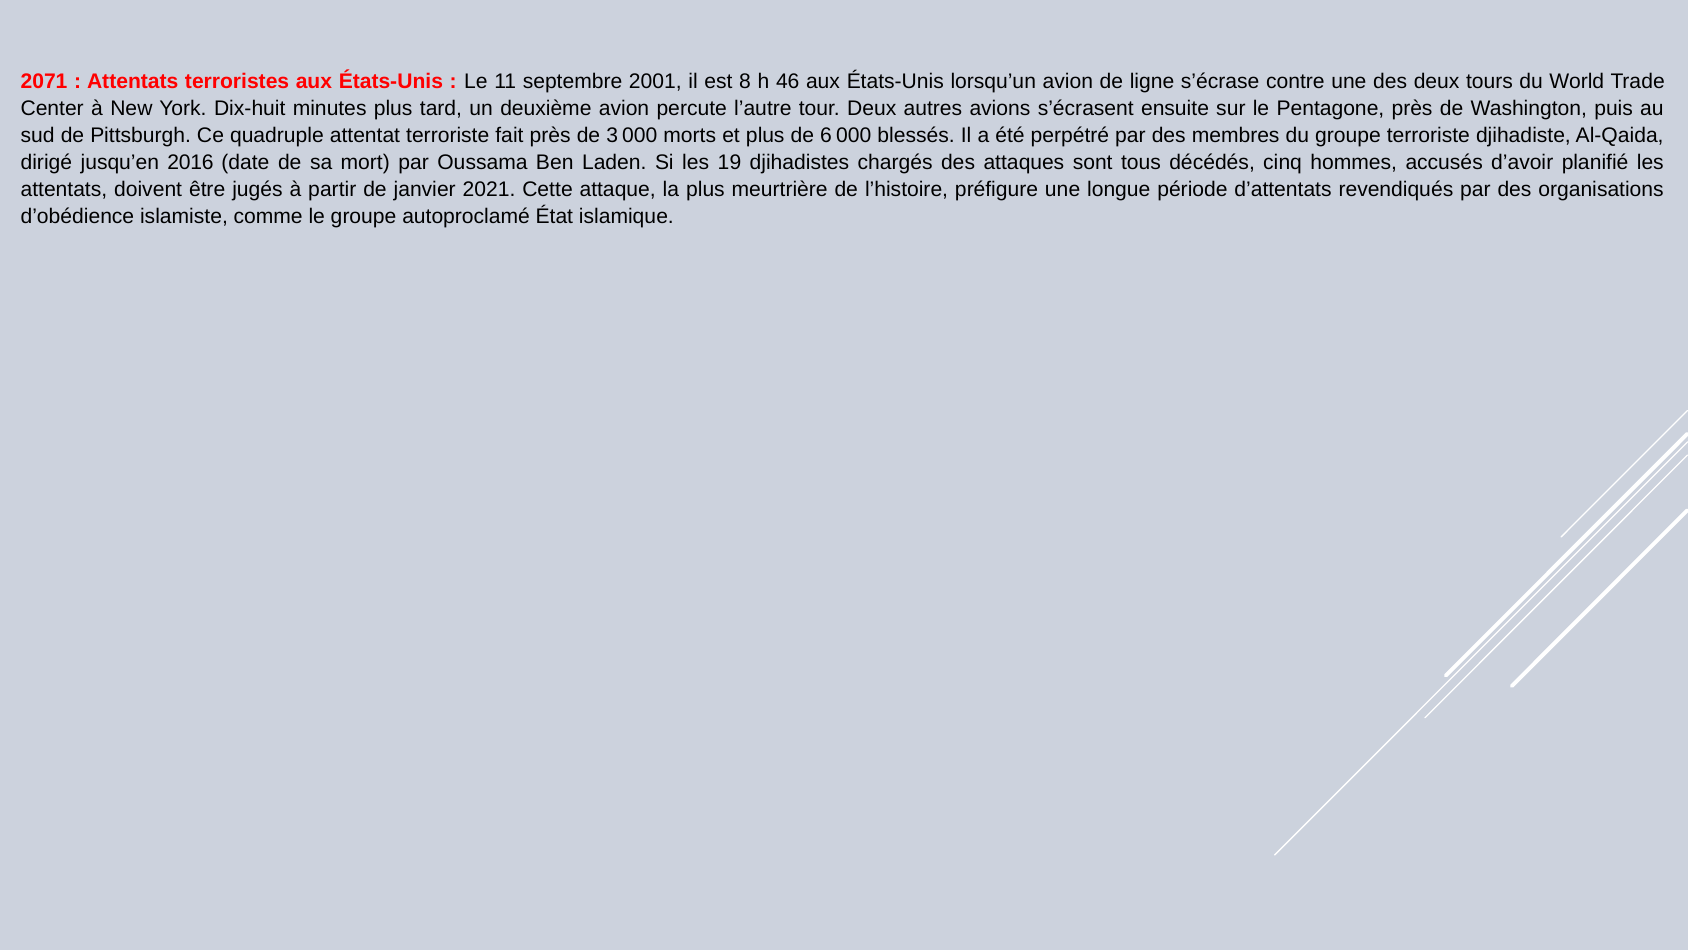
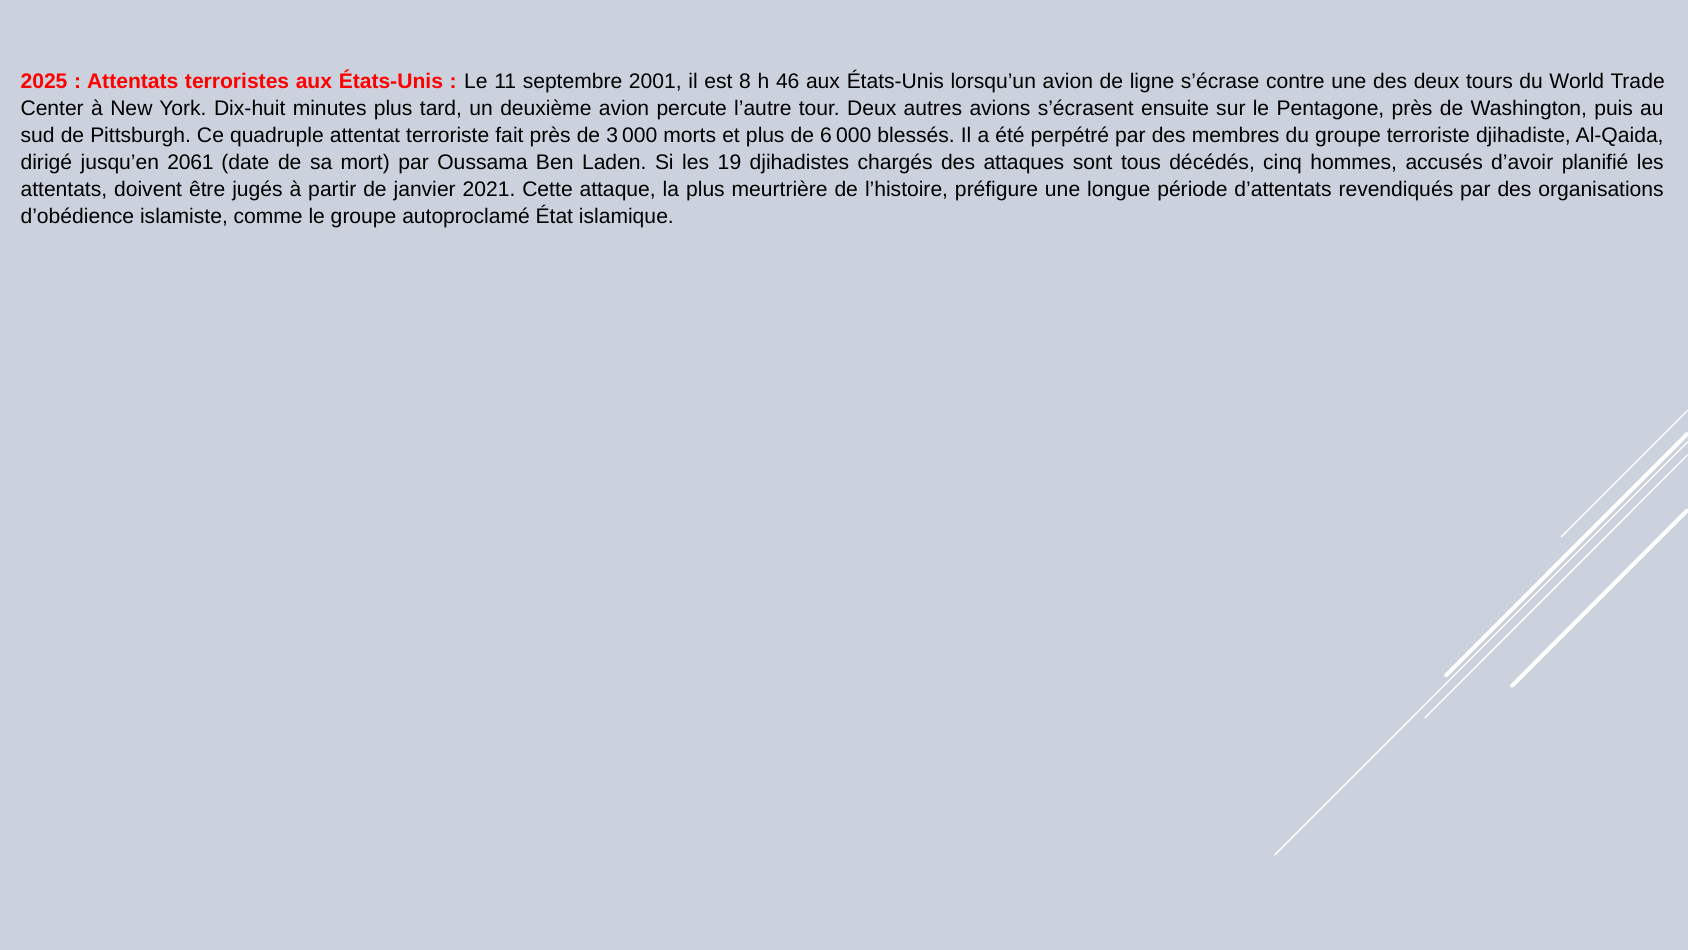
2071: 2071 -> 2025
2016: 2016 -> 2061
